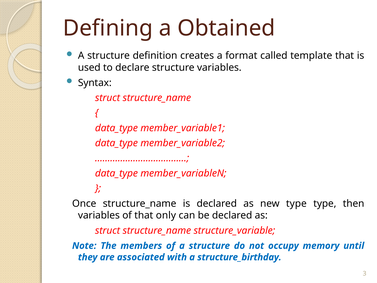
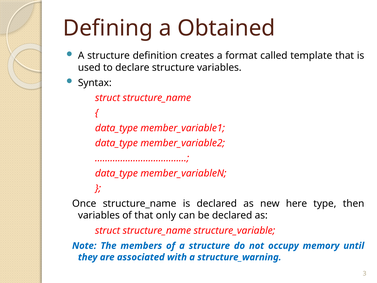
new type: type -> here
structure_birthday: structure_birthday -> structure_warning
